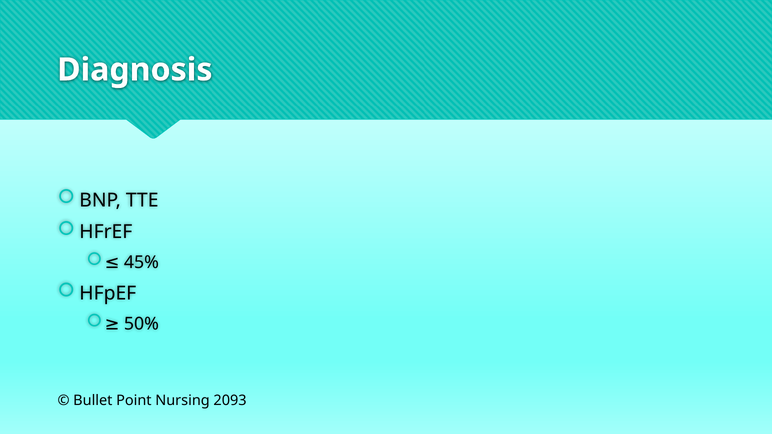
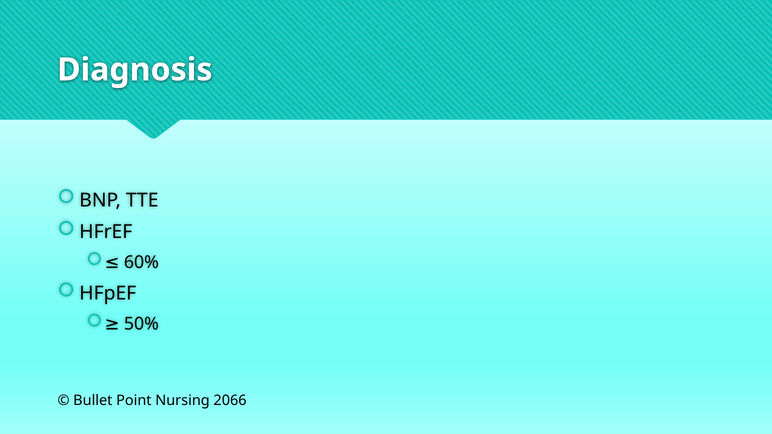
45%: 45% -> 60%
2093: 2093 -> 2066
